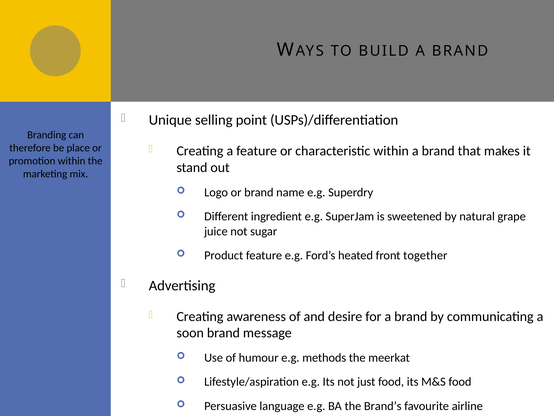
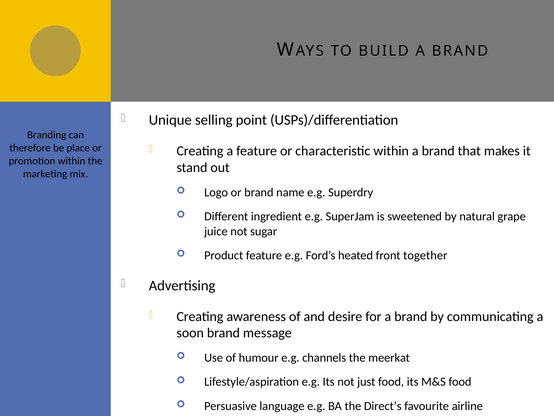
methods: methods -> channels
Brand’s: Brand’s -> Direct’s
